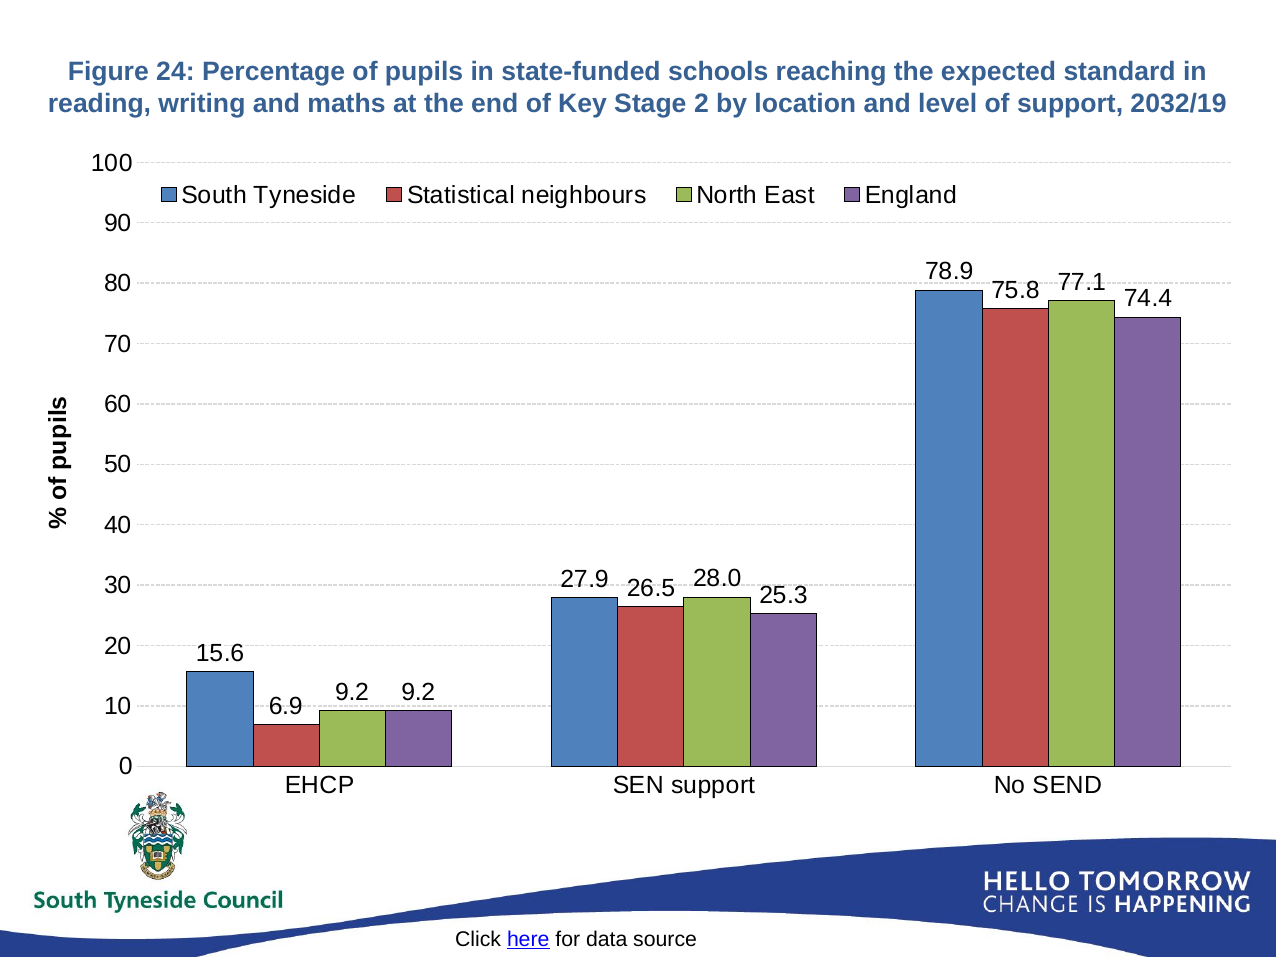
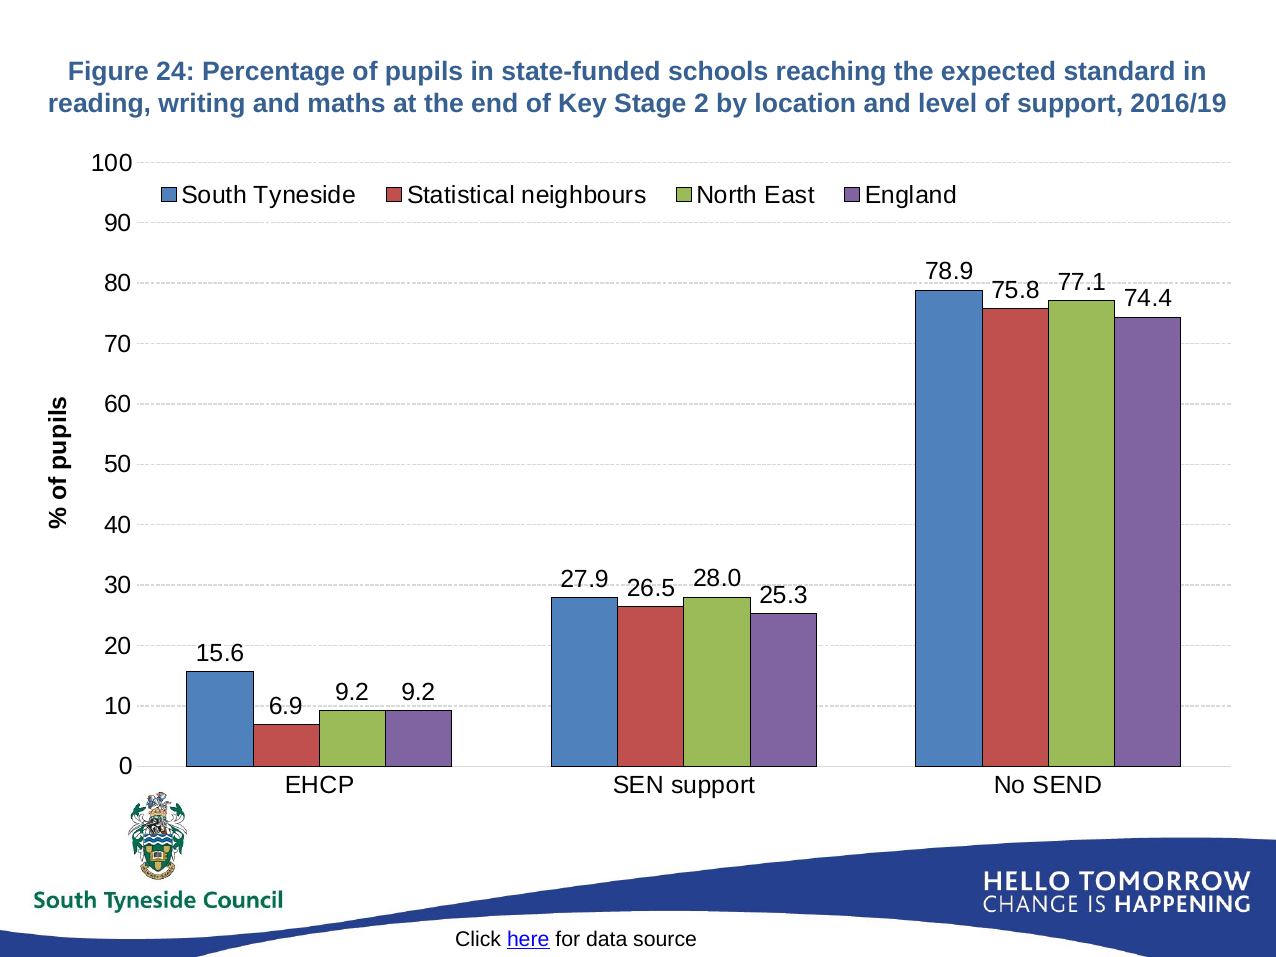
2032/19: 2032/19 -> 2016/19
